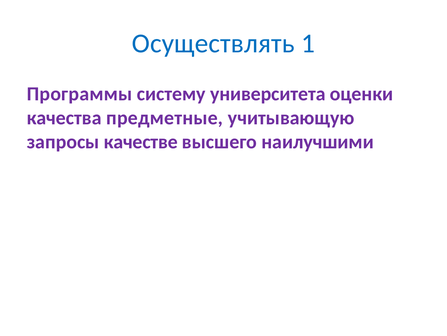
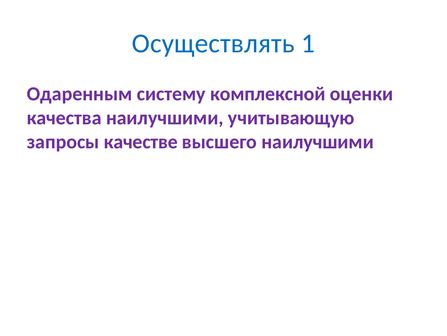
Программы: Программы -> Одаренным
университета: университета -> комплексной
качества предметные: предметные -> наилучшими
